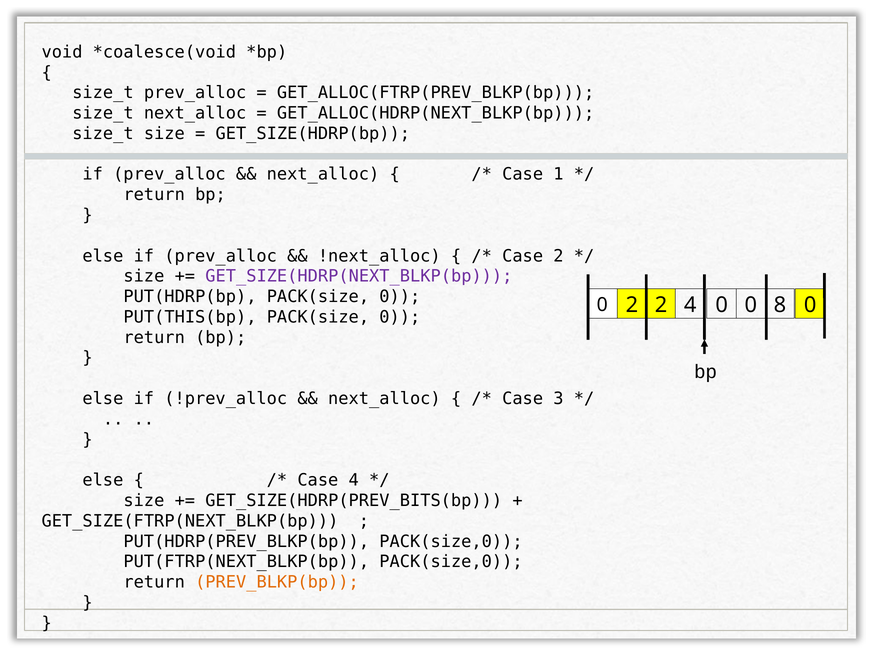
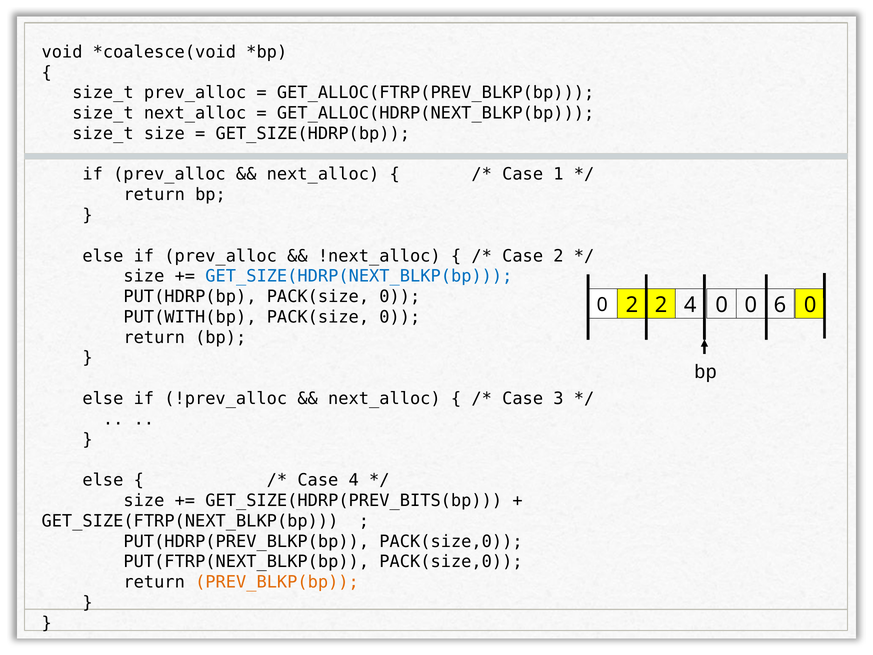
GET_SIZE(HDRP(NEXT_BLKP(bp colour: purple -> blue
8: 8 -> 6
PUT(THIS(bp: PUT(THIS(bp -> PUT(WITH(bp
